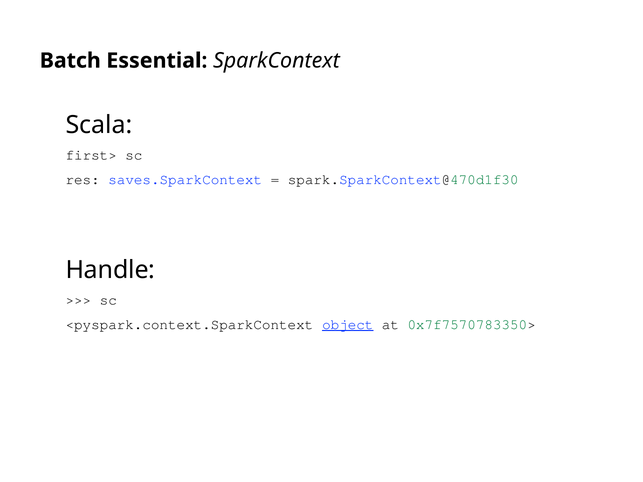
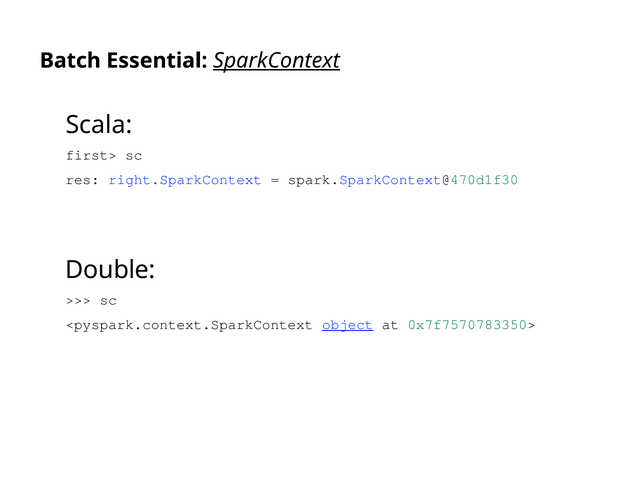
SparkContext underline: none -> present
saves.SparkContext: saves.SparkContext -> right.SparkContext
Handle: Handle -> Double
